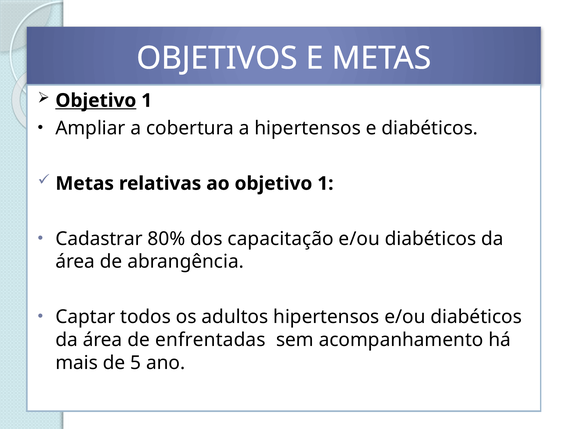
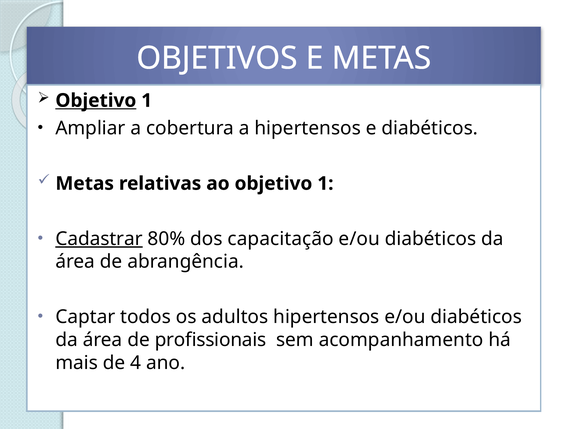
Cadastrar underline: none -> present
enfrentadas: enfrentadas -> profissionais
5: 5 -> 4
